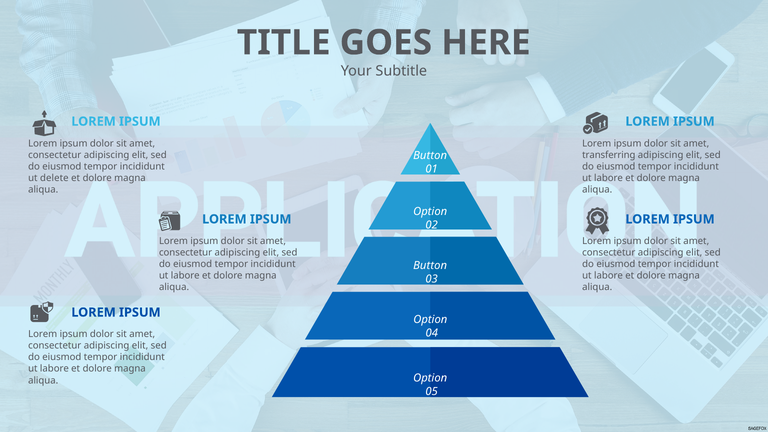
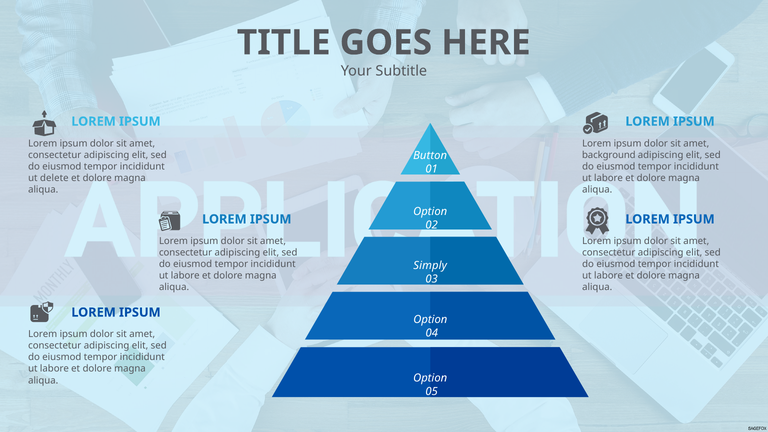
transferring: transferring -> background
Button at (430, 265): Button -> Simply
